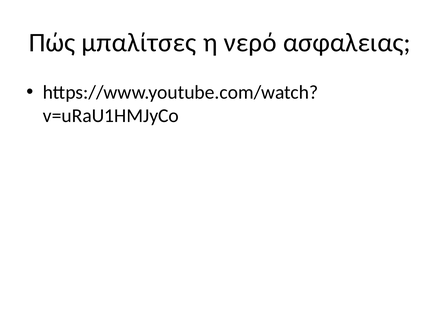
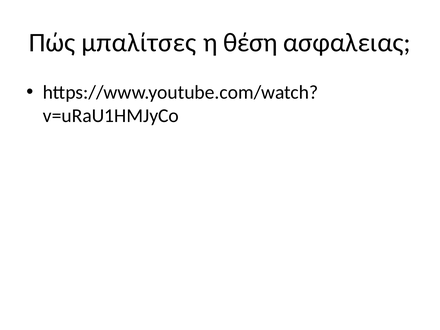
νερό: νερό -> θέση
